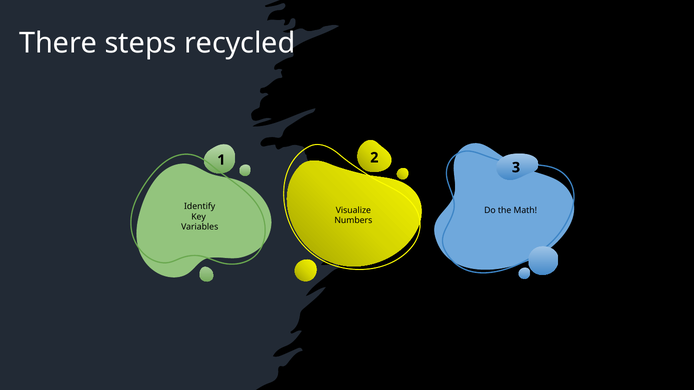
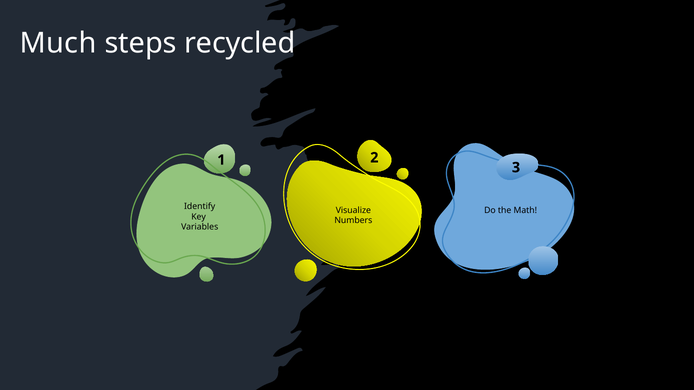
There: There -> Much
